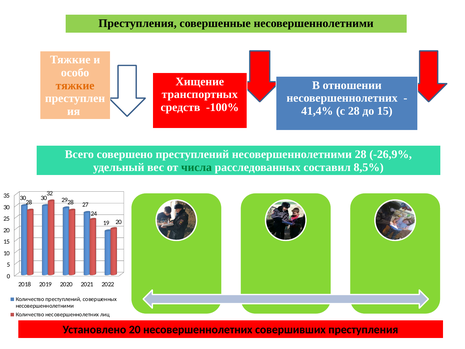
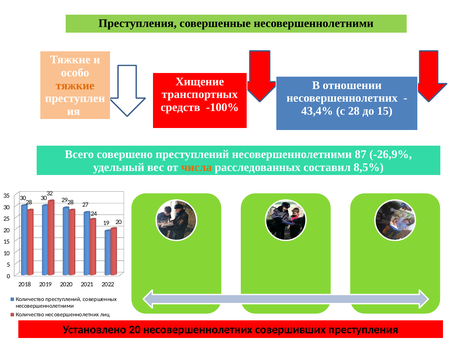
41,4%: 41,4% -> 43,4%
несовершеннолетними 28: 28 -> 87
числа colour: green -> orange
